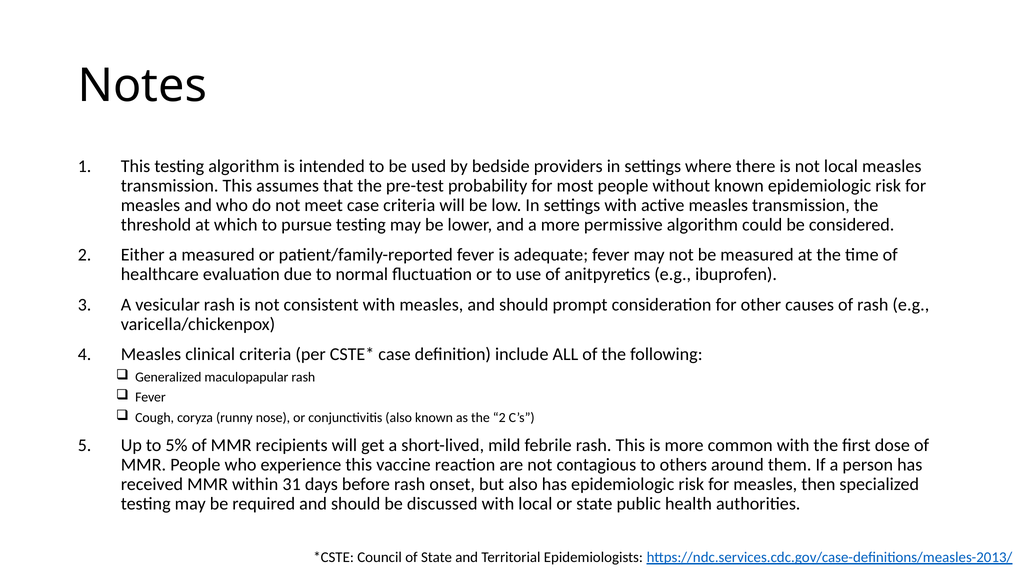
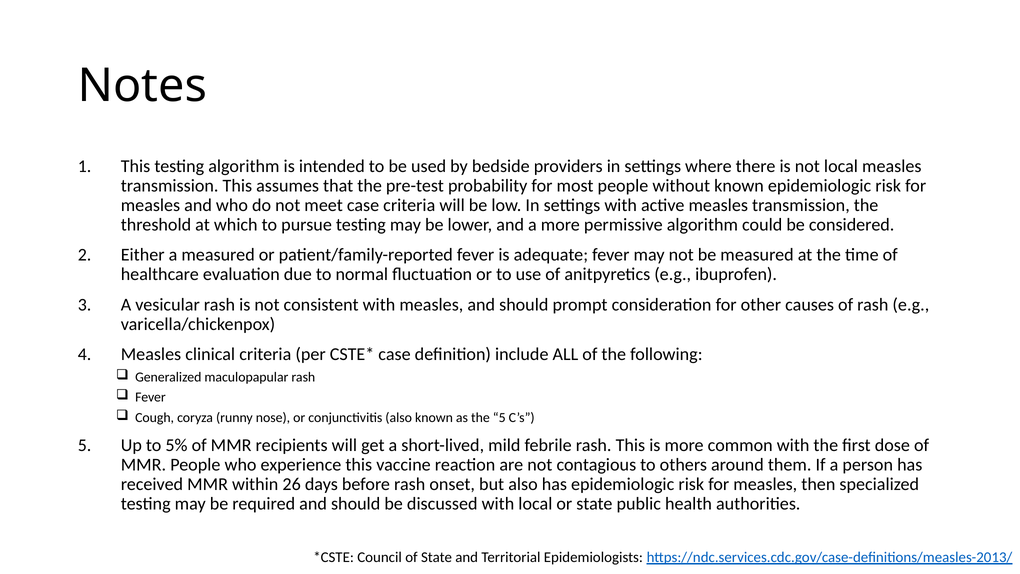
the 2: 2 -> 5
31: 31 -> 26
